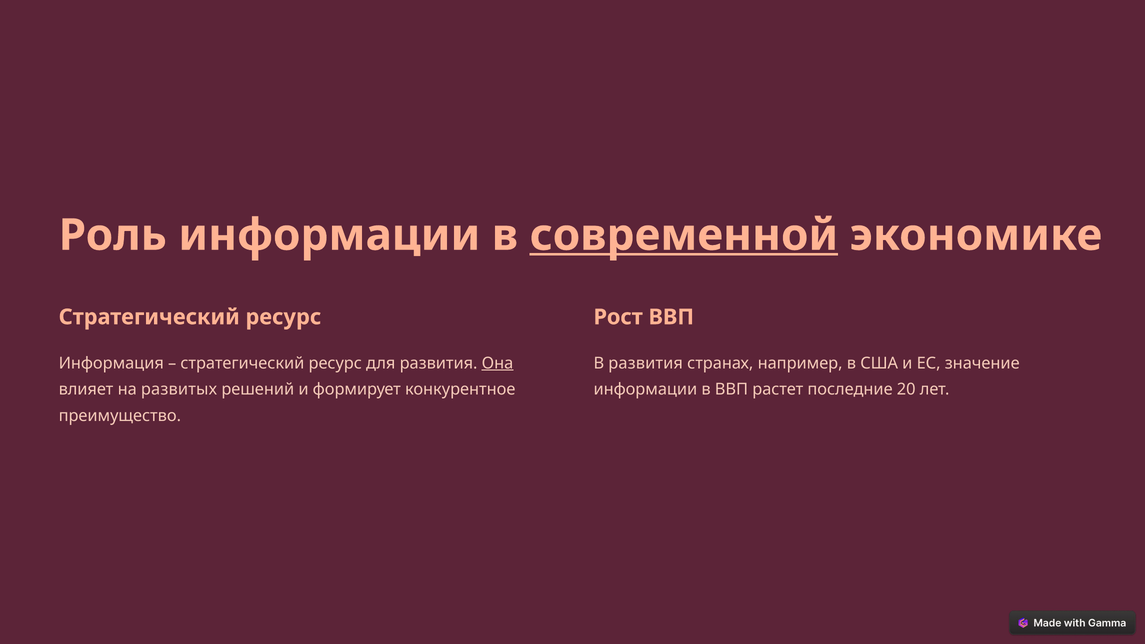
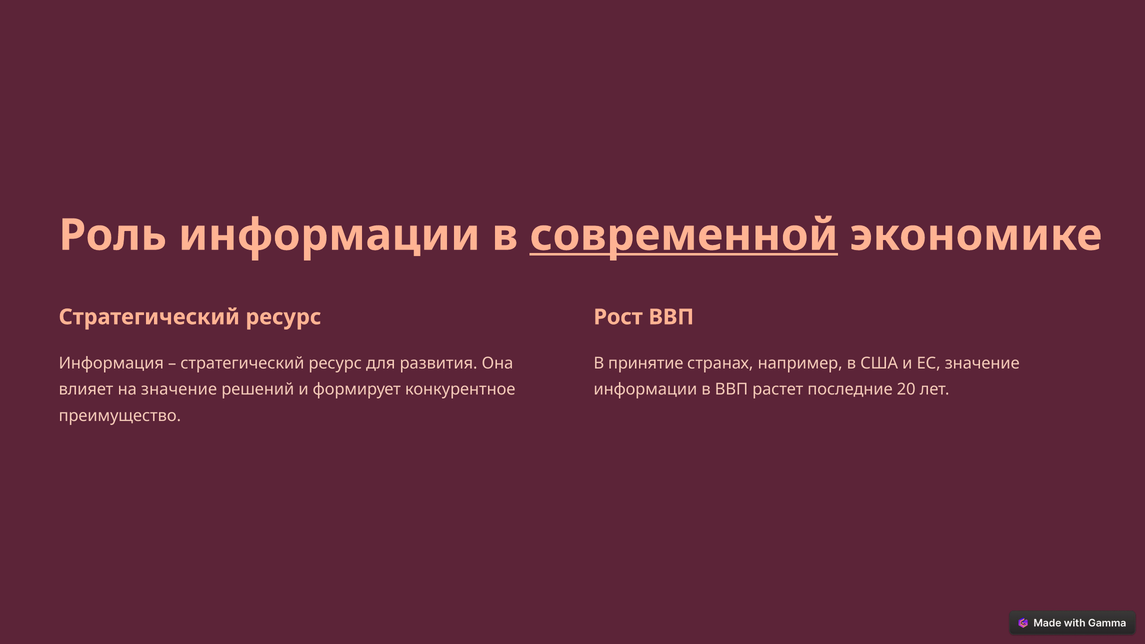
Она underline: present -> none
В развития: развития -> принятие
на развитых: развитых -> значение
